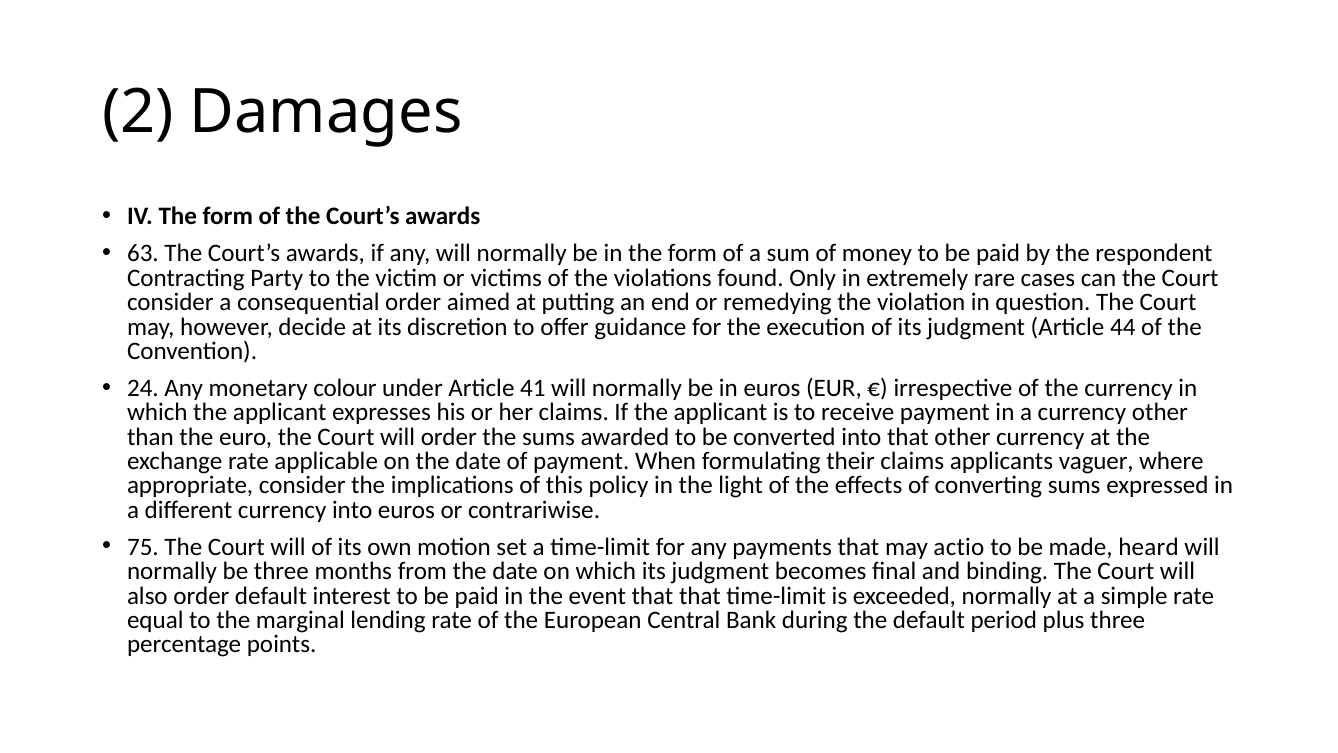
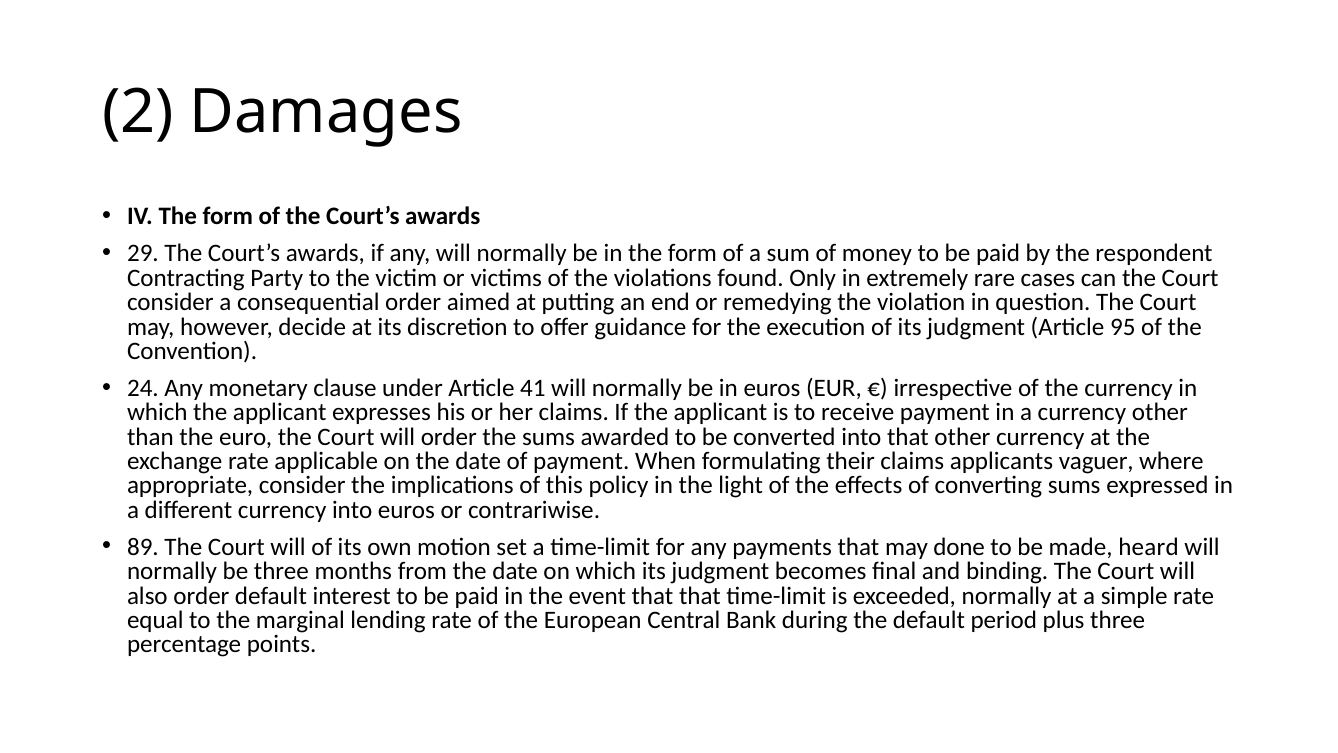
63: 63 -> 29
44: 44 -> 95
colour: colour -> clause
75: 75 -> 89
actio: actio -> done
